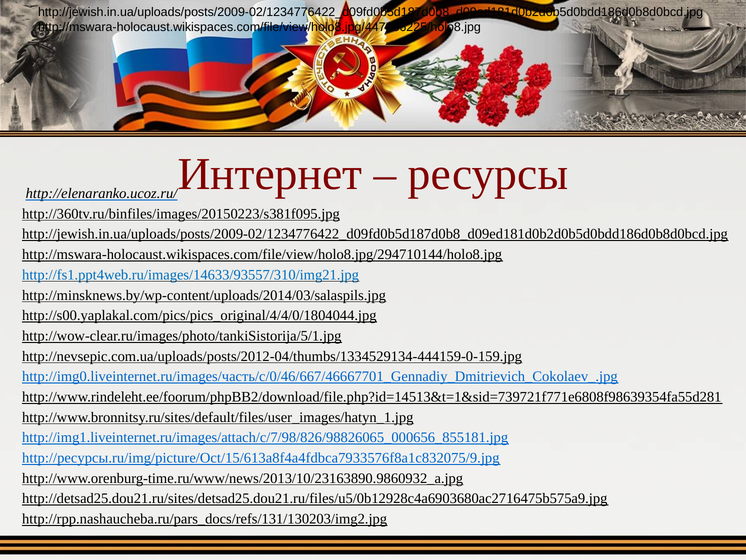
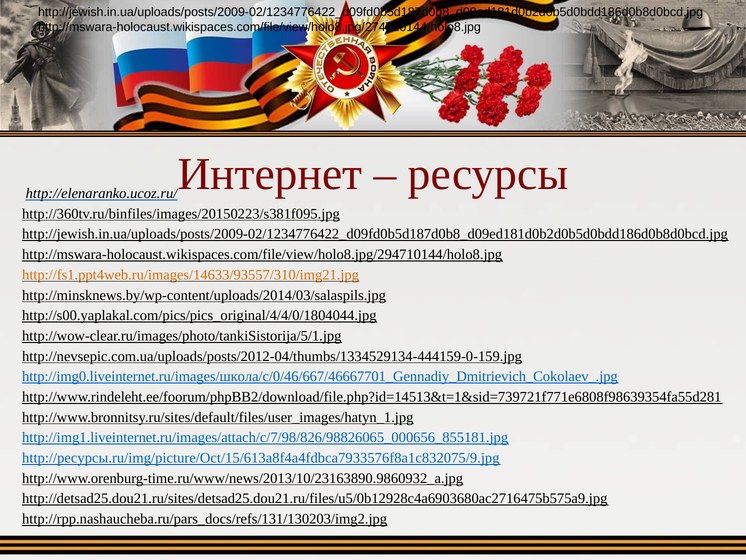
http://mswara-holocaust.wikispaces.com/file/view/holo8.jpg/447166225/holo8.jpg: http://mswara-holocaust.wikispaces.com/file/view/holo8.jpg/447166225/holo8.jpg -> http://mswara-holocaust.wikispaces.com/file/view/holo8.jpg/274710144/holo8.jpg
http://fs1.ppt4web.ru/images/14633/93557/310/img21.jpg colour: blue -> orange
http://img0.liveinternet.ru/images/часть/c/0/46/667/46667701_Gennadiy_Dmitrievich_Cokolaev_.jpg: http://img0.liveinternet.ru/images/часть/c/0/46/667/46667701_Gennadiy_Dmitrievich_Cokolaev_.jpg -> http://img0.liveinternet.ru/images/школа/c/0/46/667/46667701_Gennadiy_Dmitrievich_Cokolaev_.jpg
